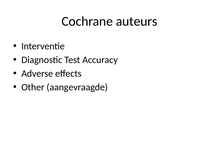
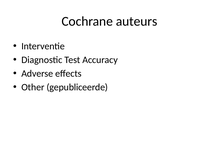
aangevraagde: aangevraagde -> gepubliceerde
